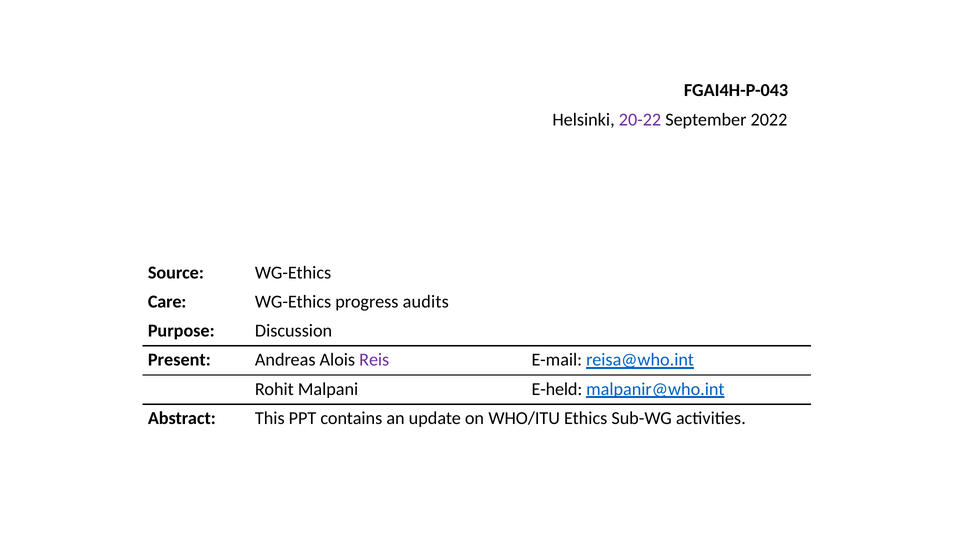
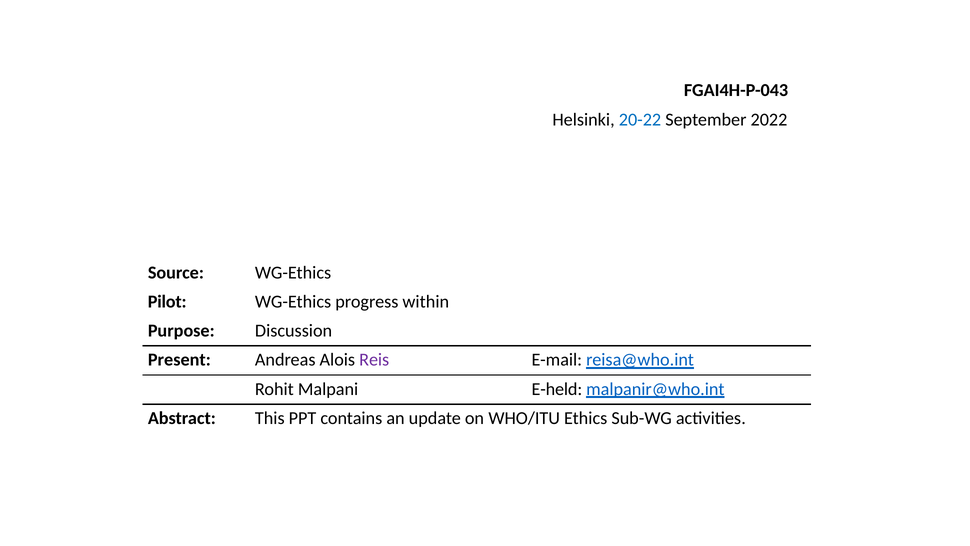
20-22 colour: purple -> blue
Care: Care -> Pilot
audits: audits -> within
